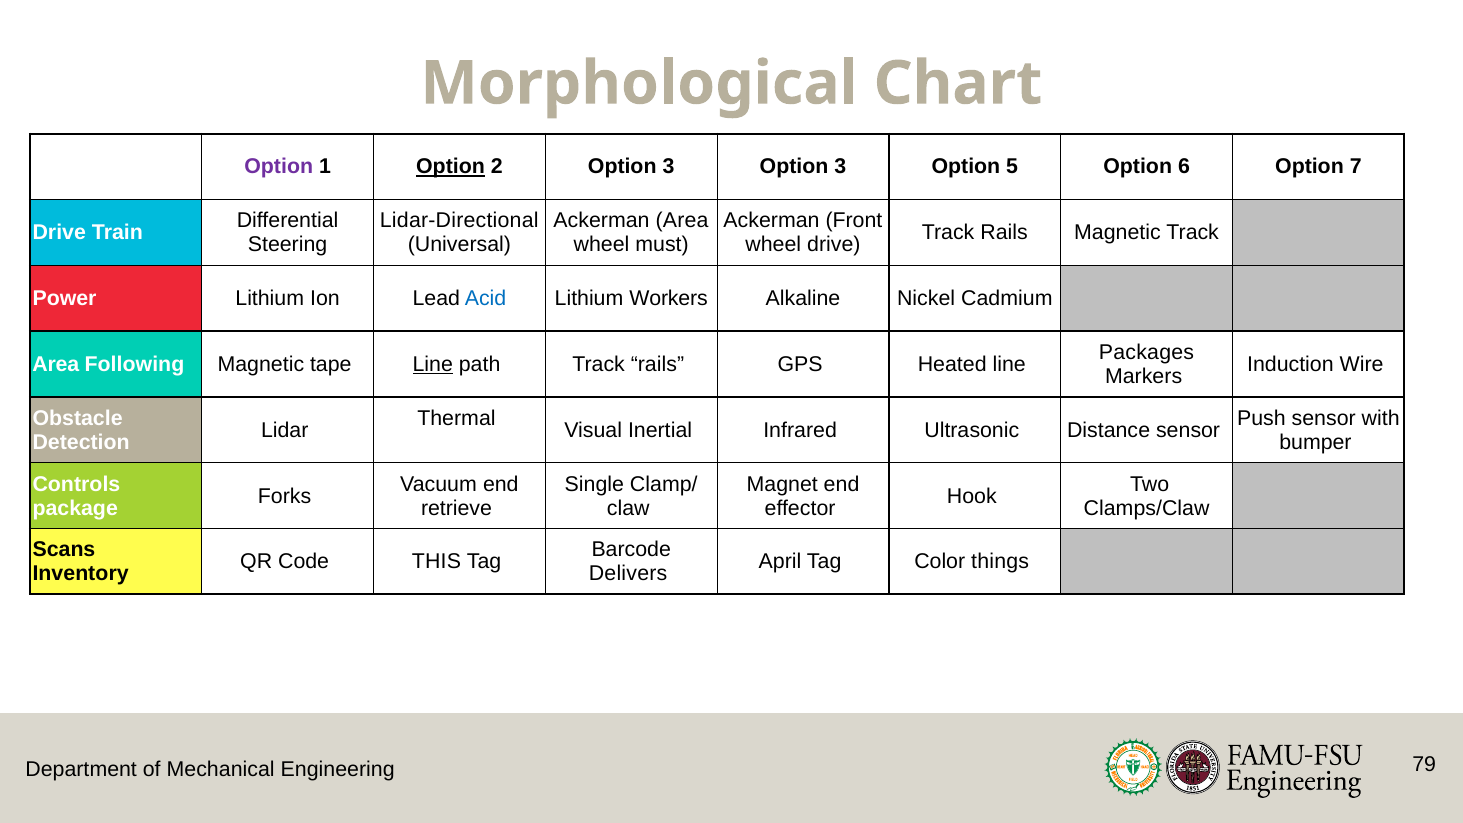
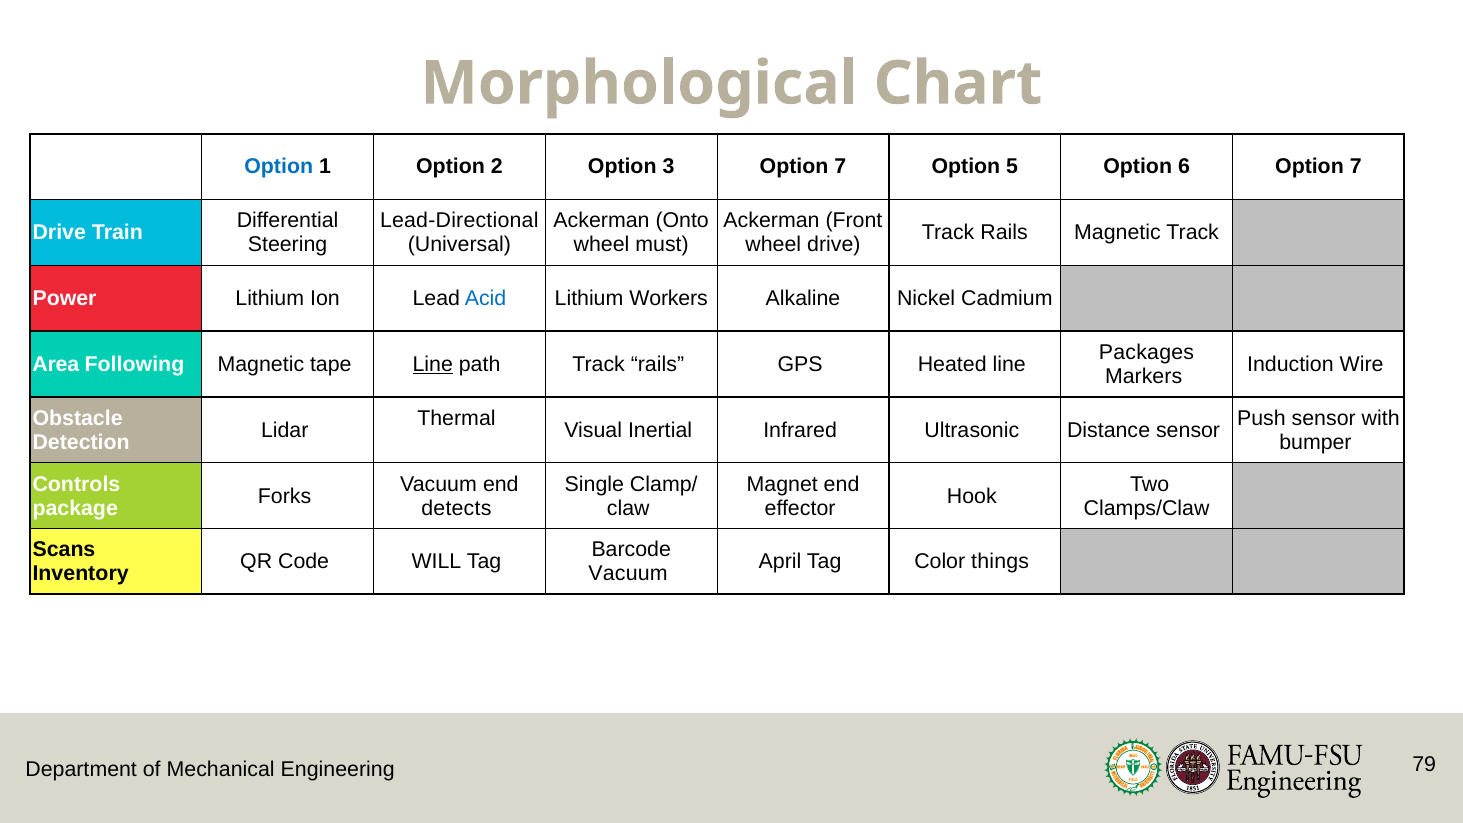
Option at (279, 167) colour: purple -> blue
Option at (450, 167) underline: present -> none
3 Option 3: 3 -> 7
Lidar-Directional: Lidar-Directional -> Lead-Directional
Ackerman Area: Area -> Onto
retrieve: retrieve -> detects
THIS: THIS -> WILL
Delivers at (628, 574): Delivers -> Vacuum
